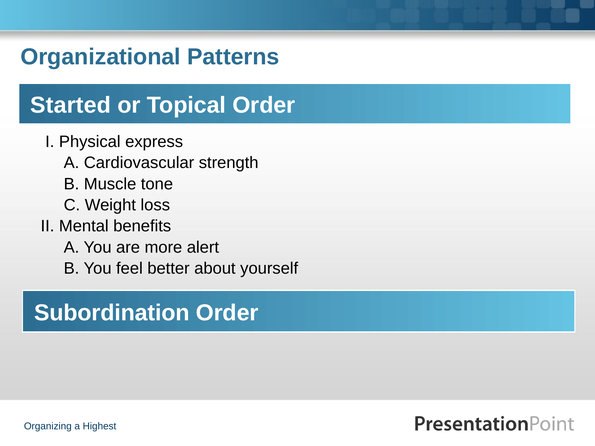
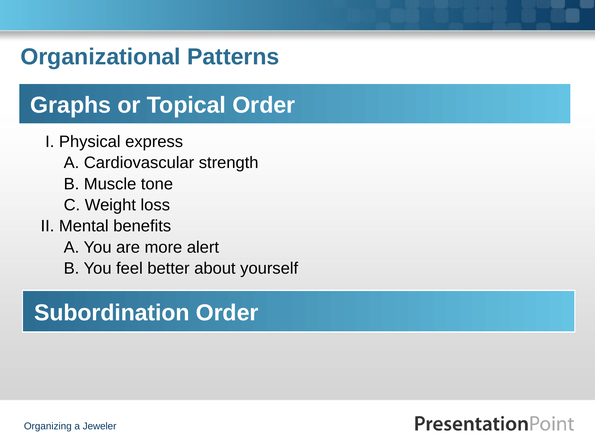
Started: Started -> Graphs
Highest: Highest -> Jeweler
